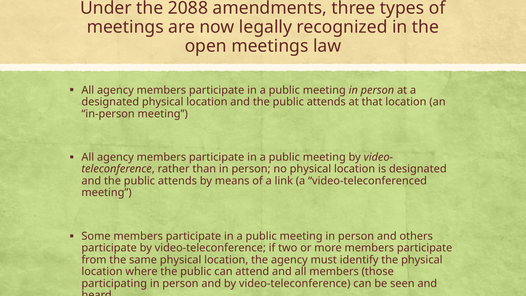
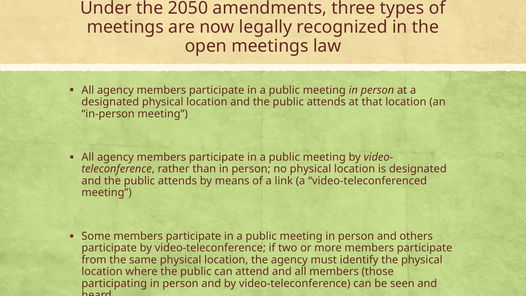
2088: 2088 -> 2050
